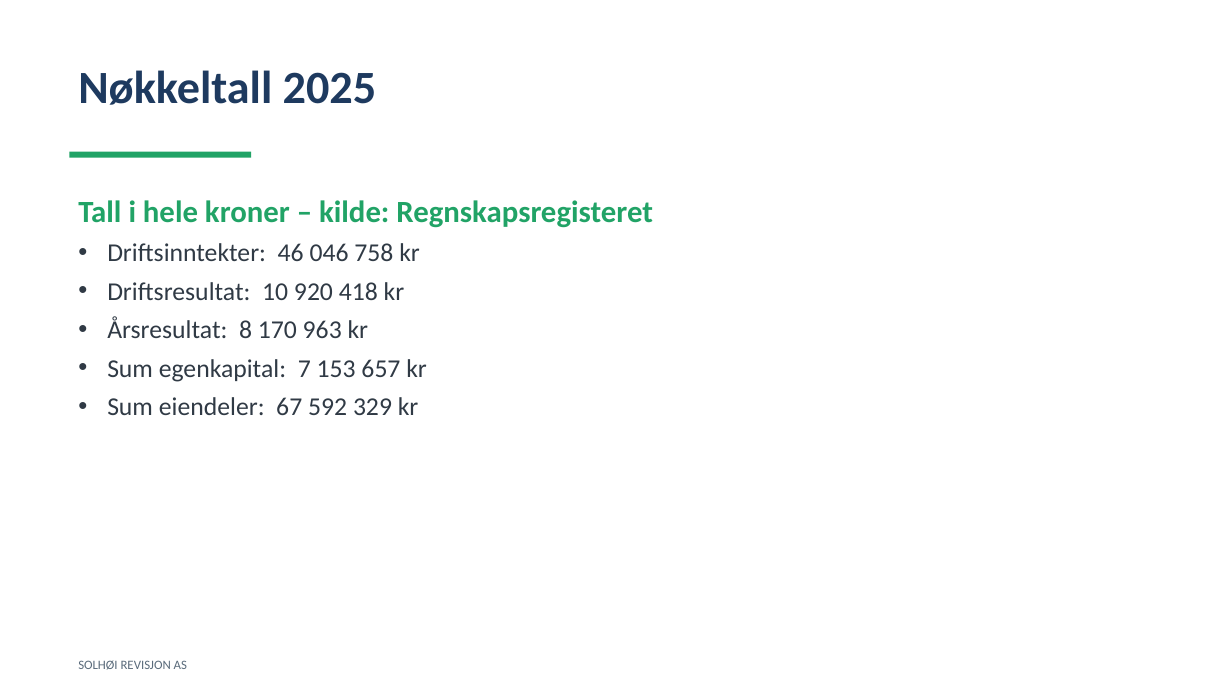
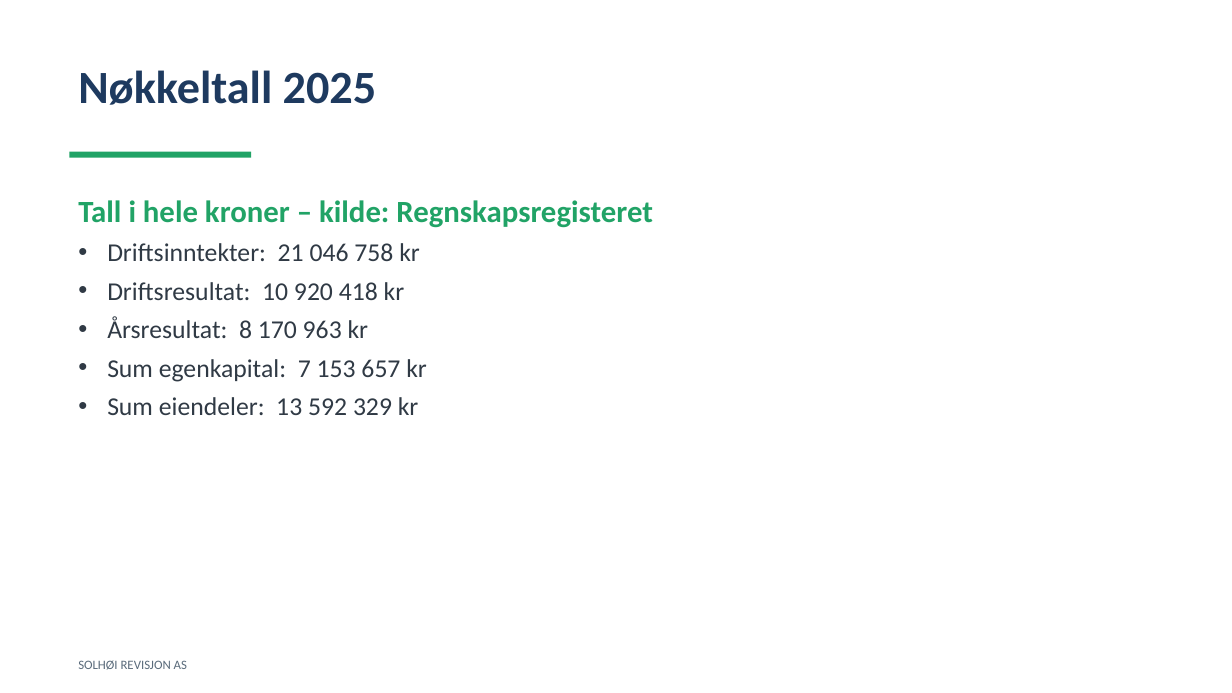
46: 46 -> 21
67: 67 -> 13
